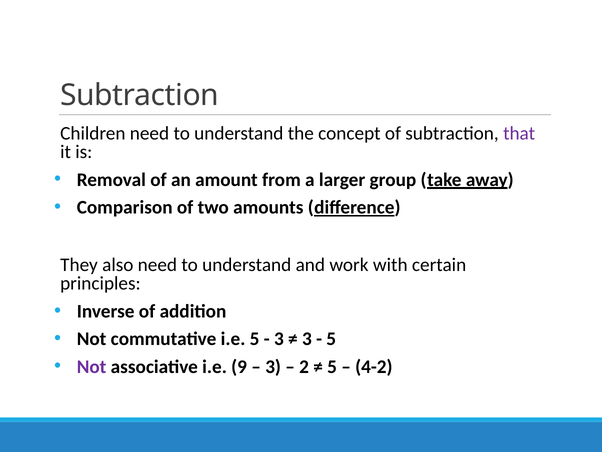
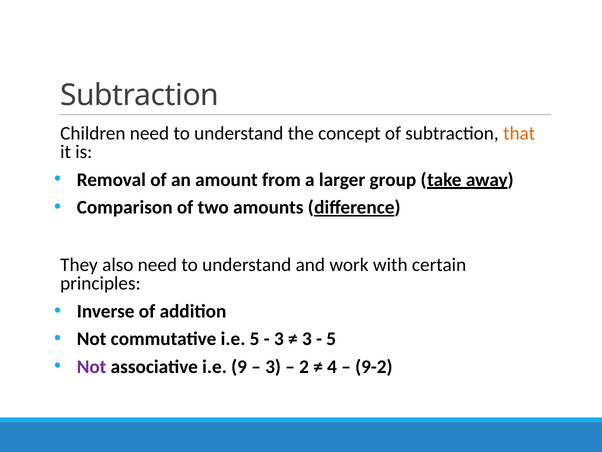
that colour: purple -> orange
5 at (332, 366): 5 -> 4
4-2: 4-2 -> 9-2
